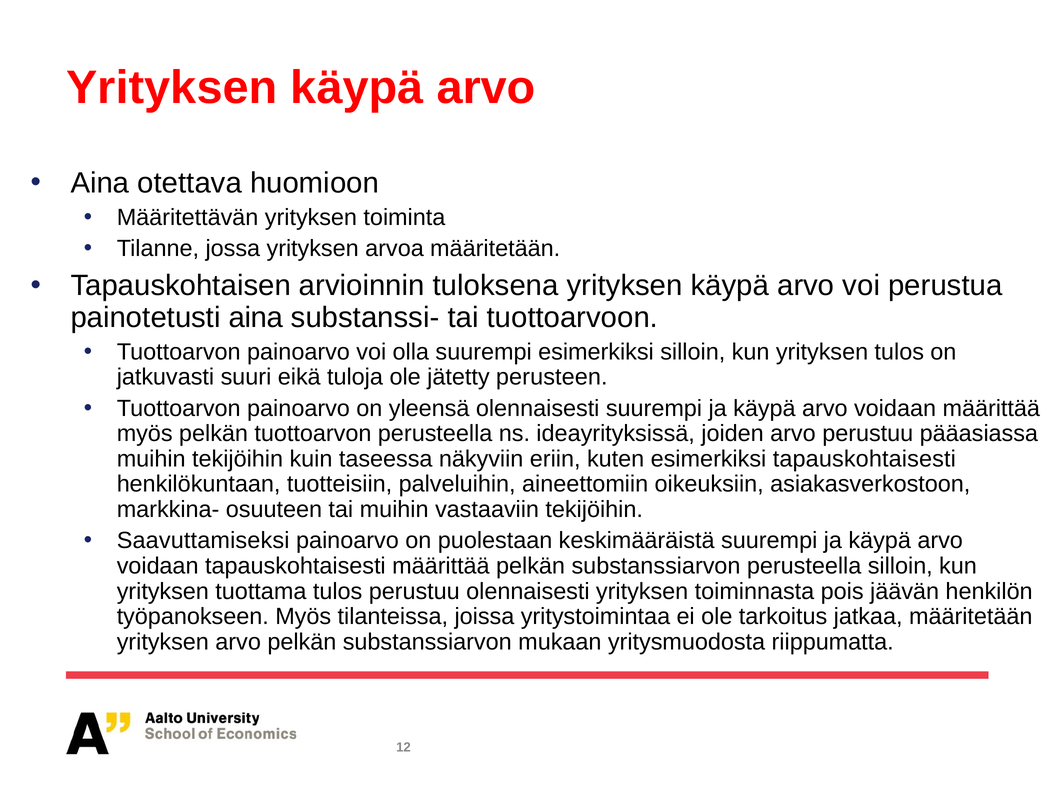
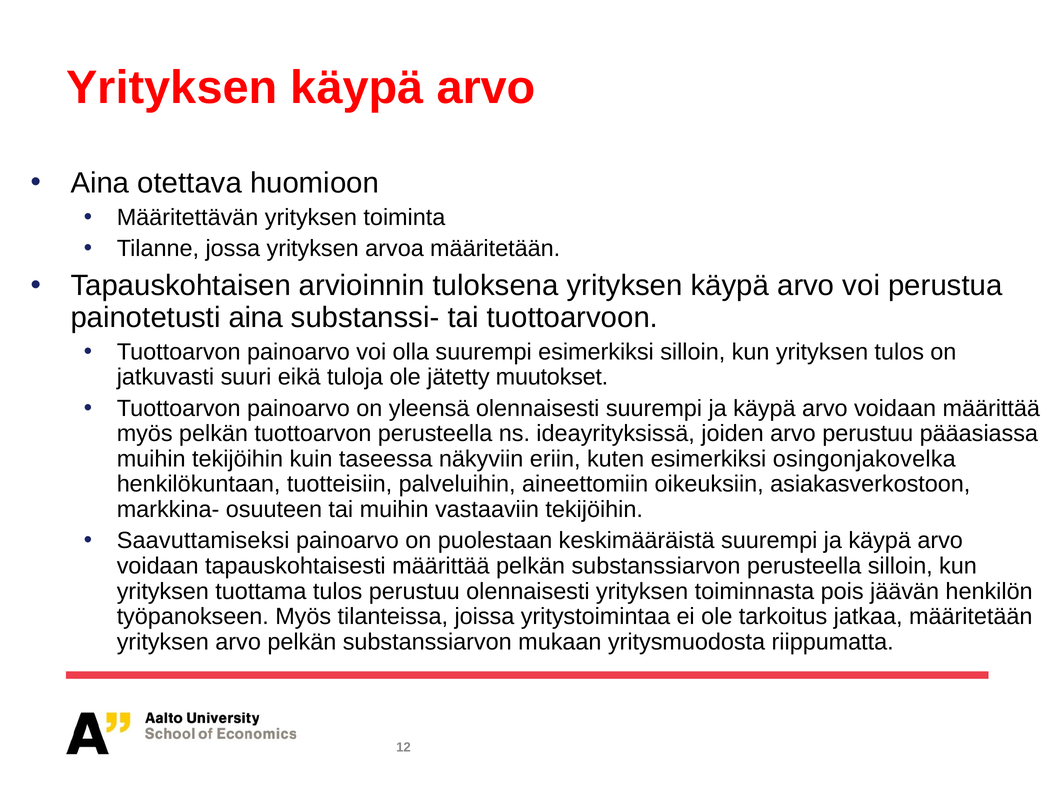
perusteen: perusteen -> muutokset
esimerkiksi tapauskohtaisesti: tapauskohtaisesti -> osingonjakovelka
